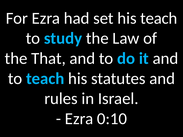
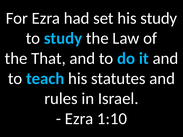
his teach: teach -> study
0:10: 0:10 -> 1:10
